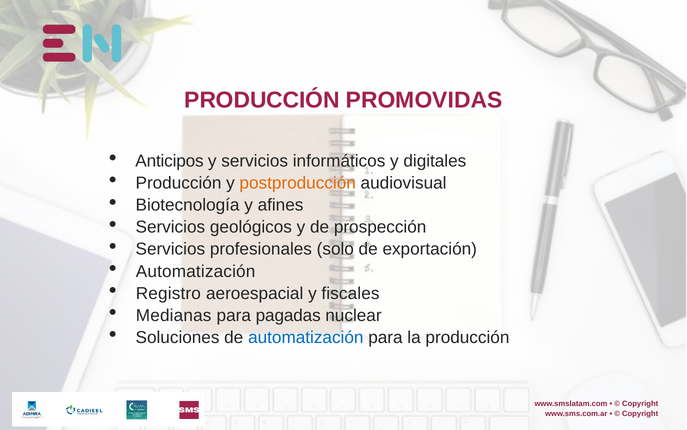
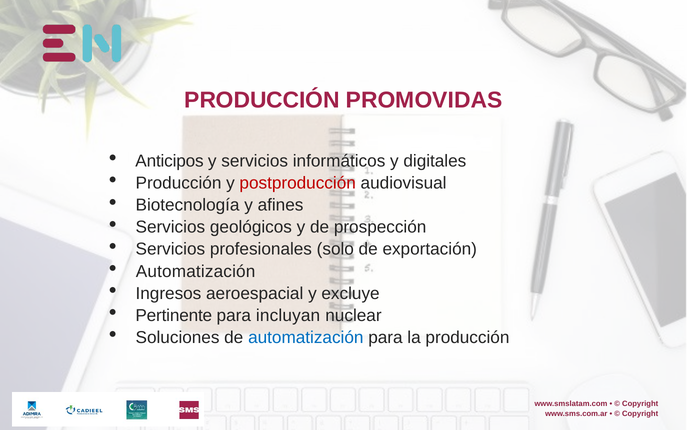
postproducción colour: orange -> red
Registro: Registro -> Ingresos
fiscales: fiscales -> excluye
Medianas: Medianas -> Pertinente
pagadas: pagadas -> incluyan
